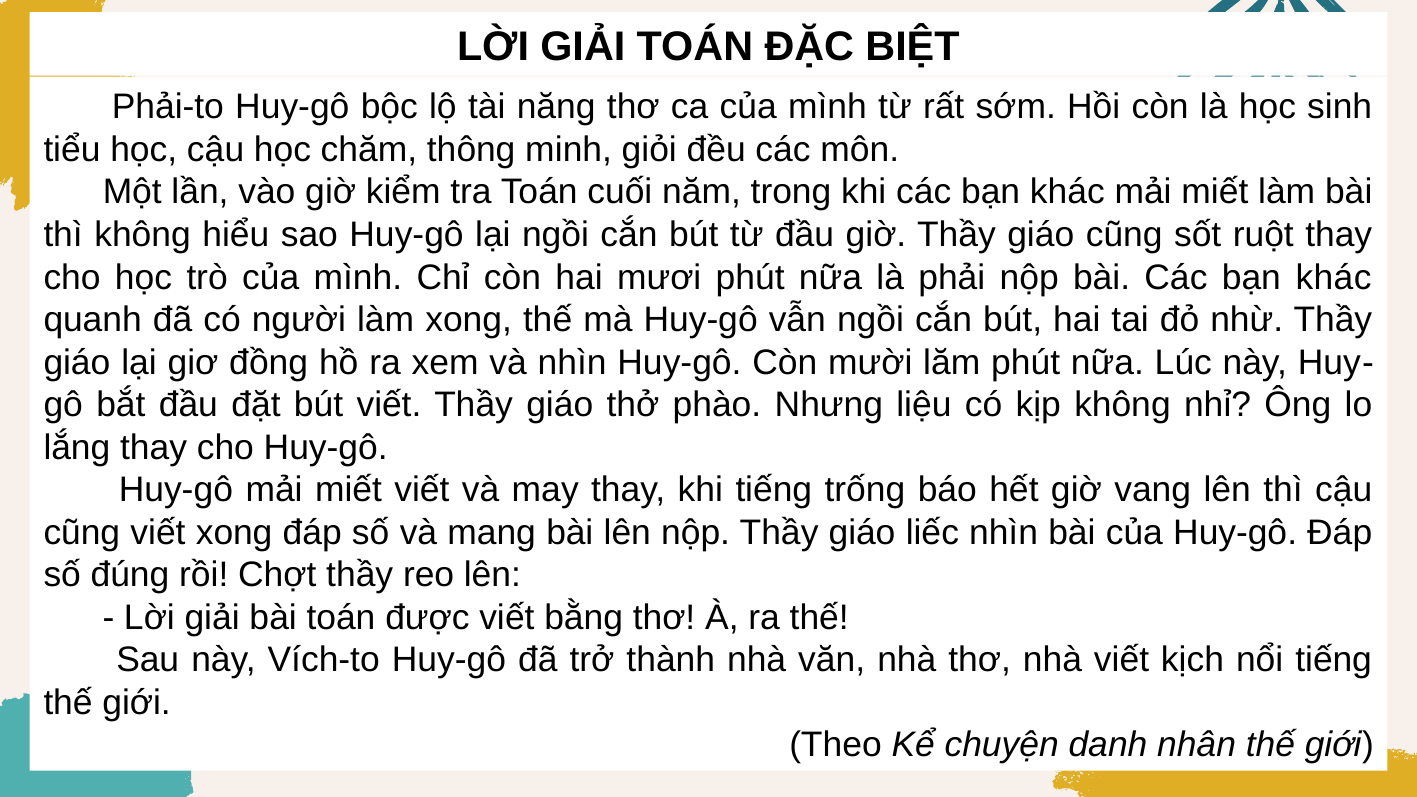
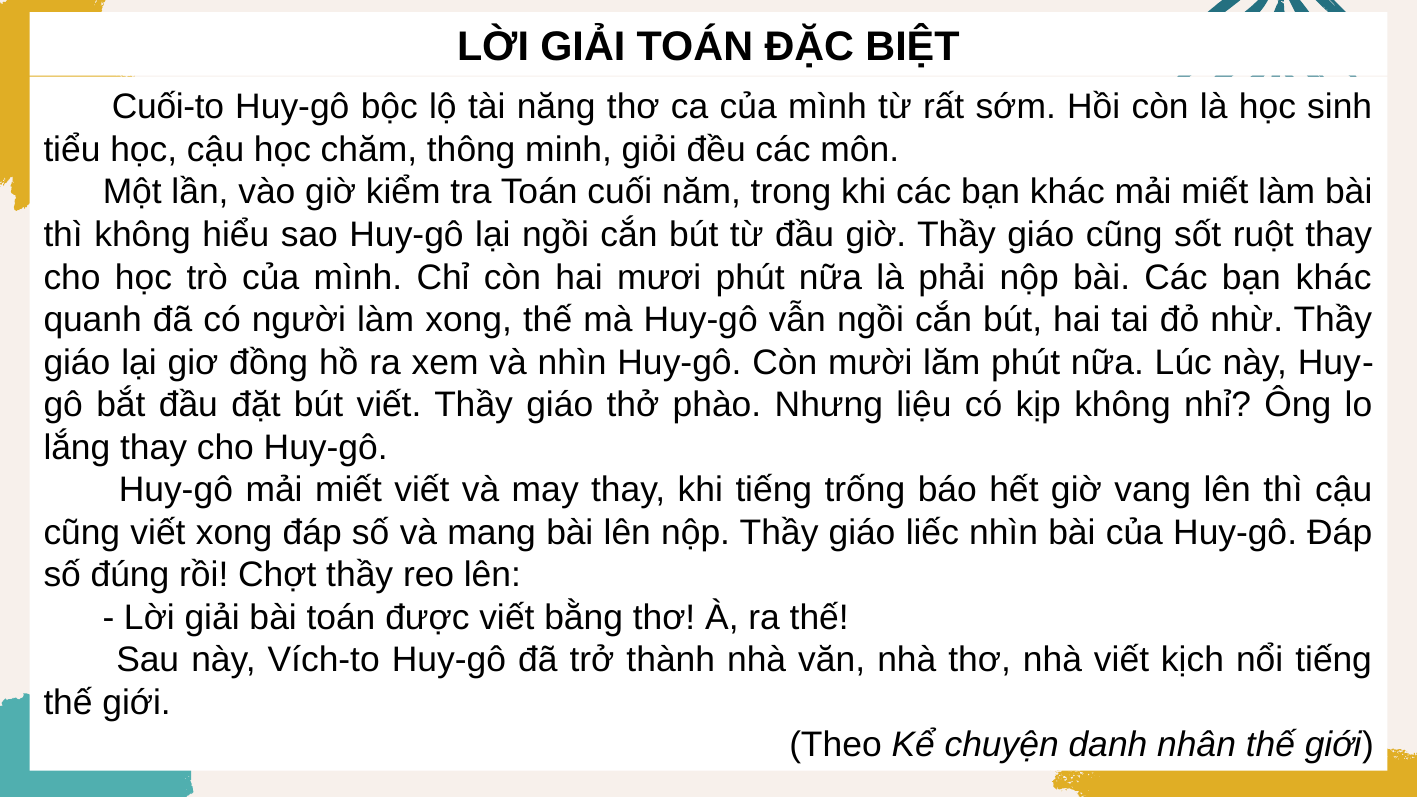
Phải-to: Phải-to -> Cuối-to
